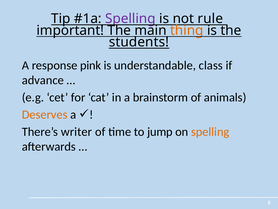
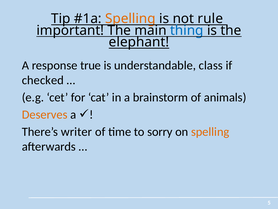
Spelling at (130, 19) colour: purple -> orange
thing colour: orange -> blue
students: students -> elephant
pink: pink -> true
advance: advance -> checked
jump: jump -> sorry
